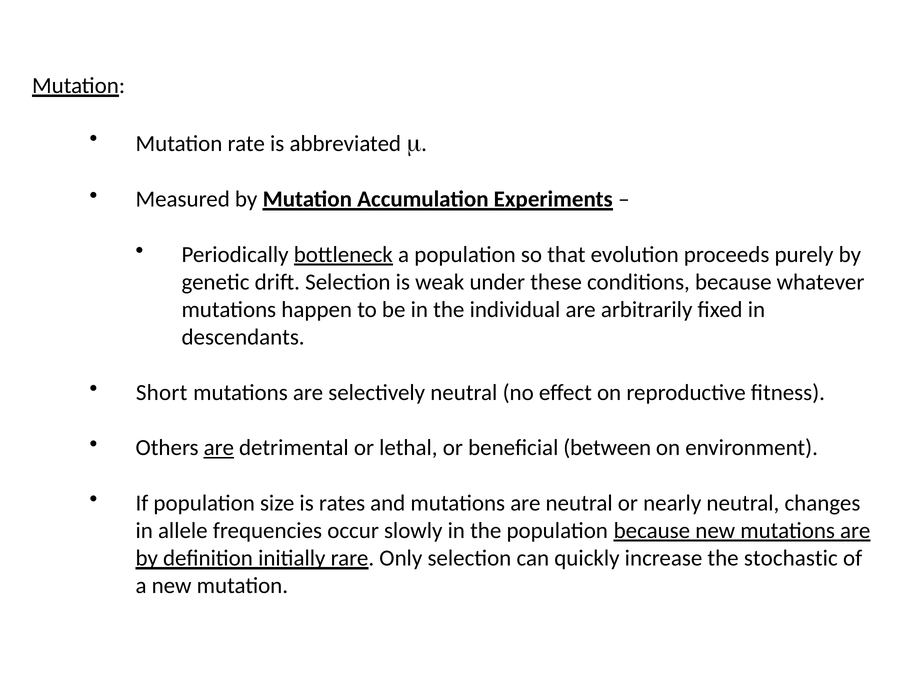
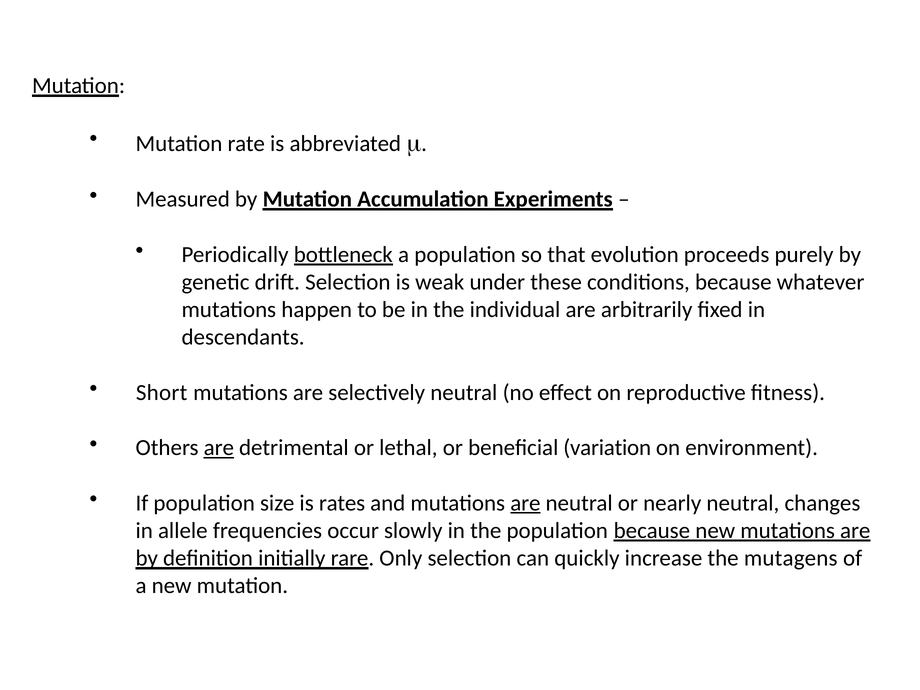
between: between -> variation
are at (525, 503) underline: none -> present
stochastic: stochastic -> mutagens
